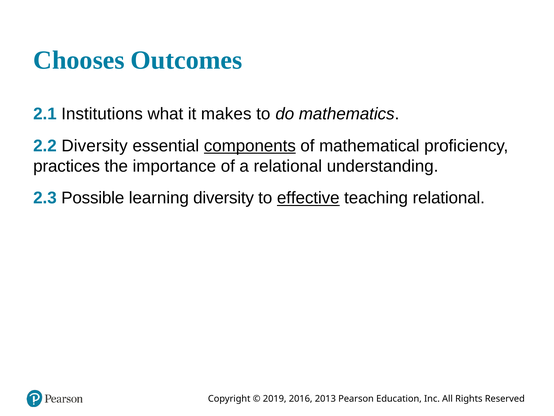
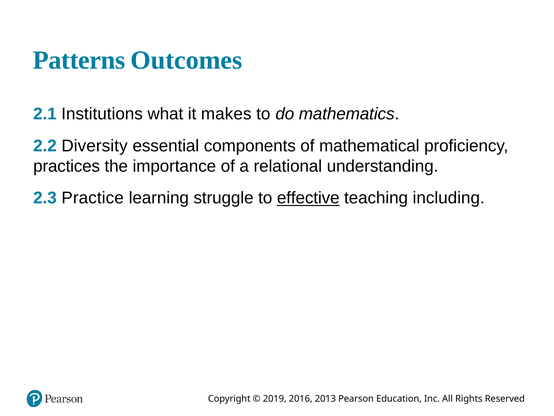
Chooses: Chooses -> Patterns
components underline: present -> none
Possible: Possible -> Practice
learning diversity: diversity -> struggle
teaching relational: relational -> including
